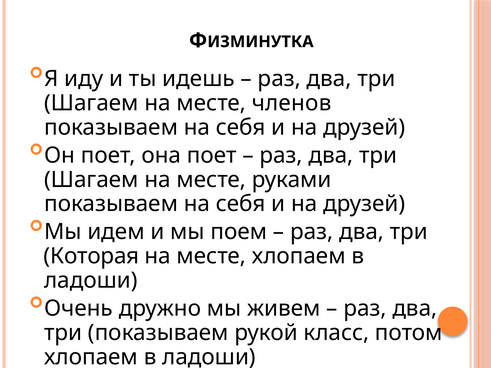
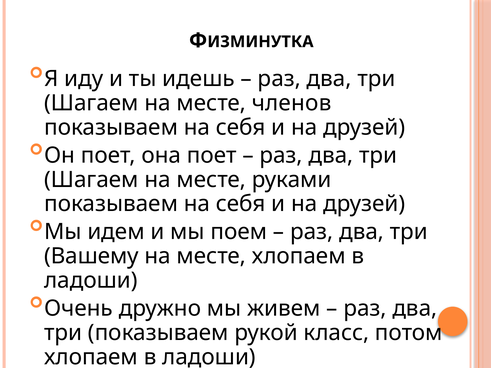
Которая: Которая -> Вашему
